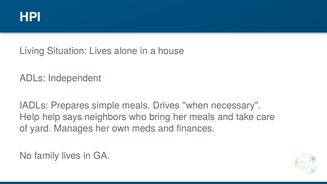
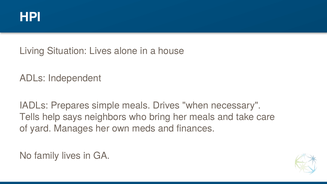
Help at (30, 117): Help -> Tells
